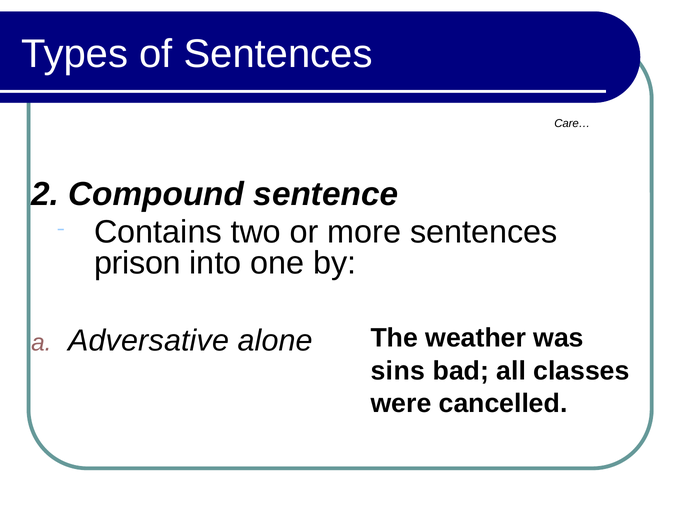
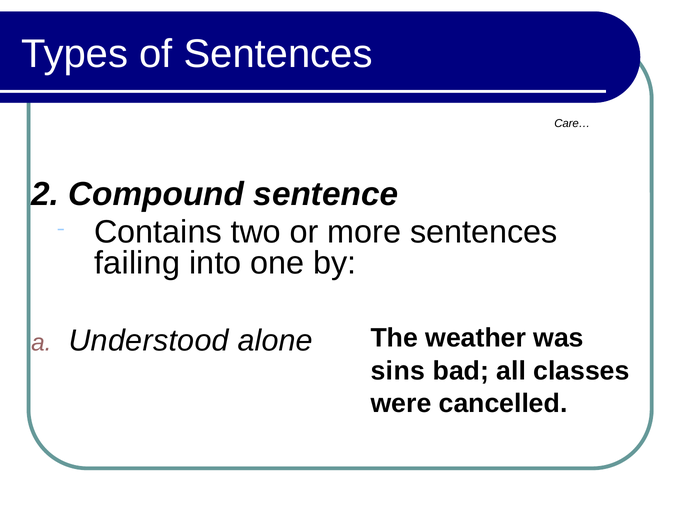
prison: prison -> failing
Adversative: Adversative -> Understood
